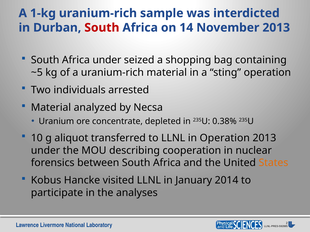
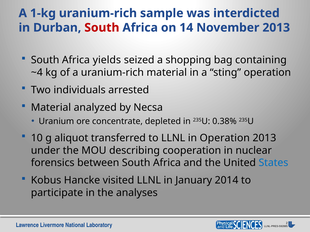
Africa under: under -> yields
~5: ~5 -> ~4
States colour: orange -> blue
